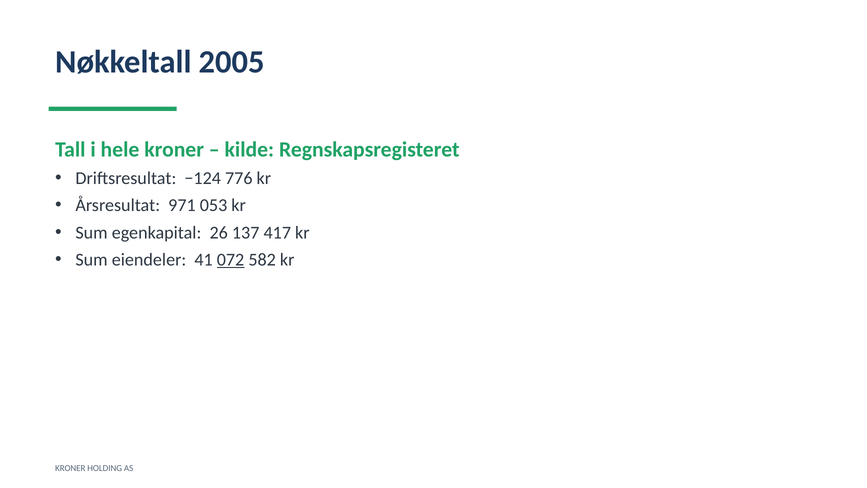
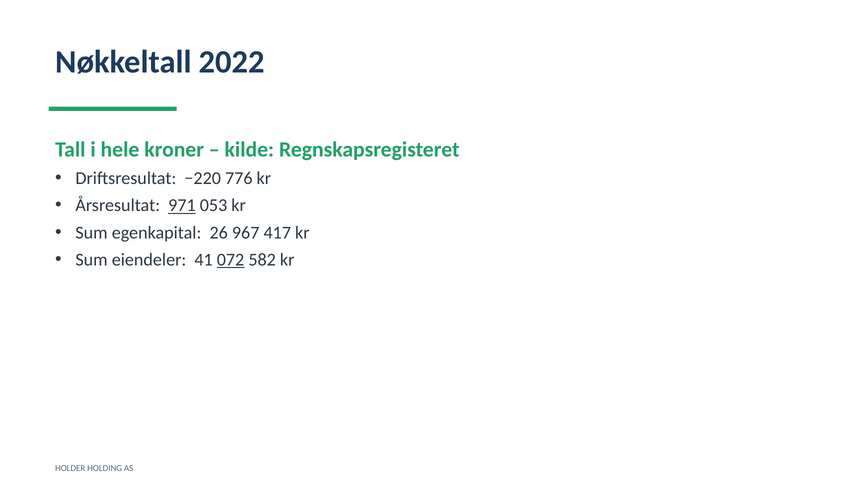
2005: 2005 -> 2022
−124: −124 -> −220
971 underline: none -> present
137: 137 -> 967
KRONER at (70, 468): KRONER -> HOLDER
